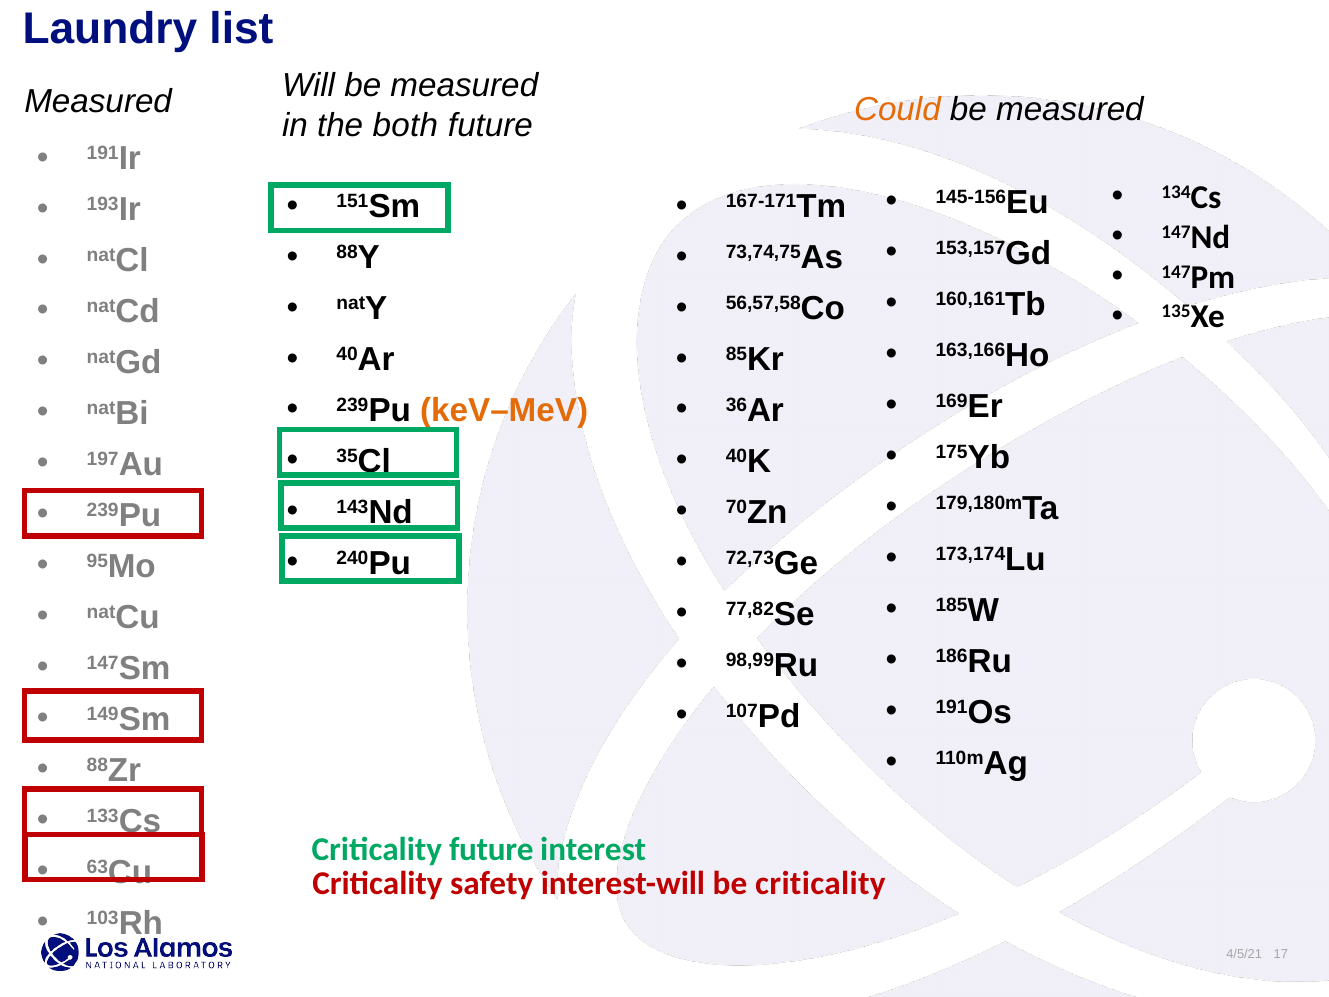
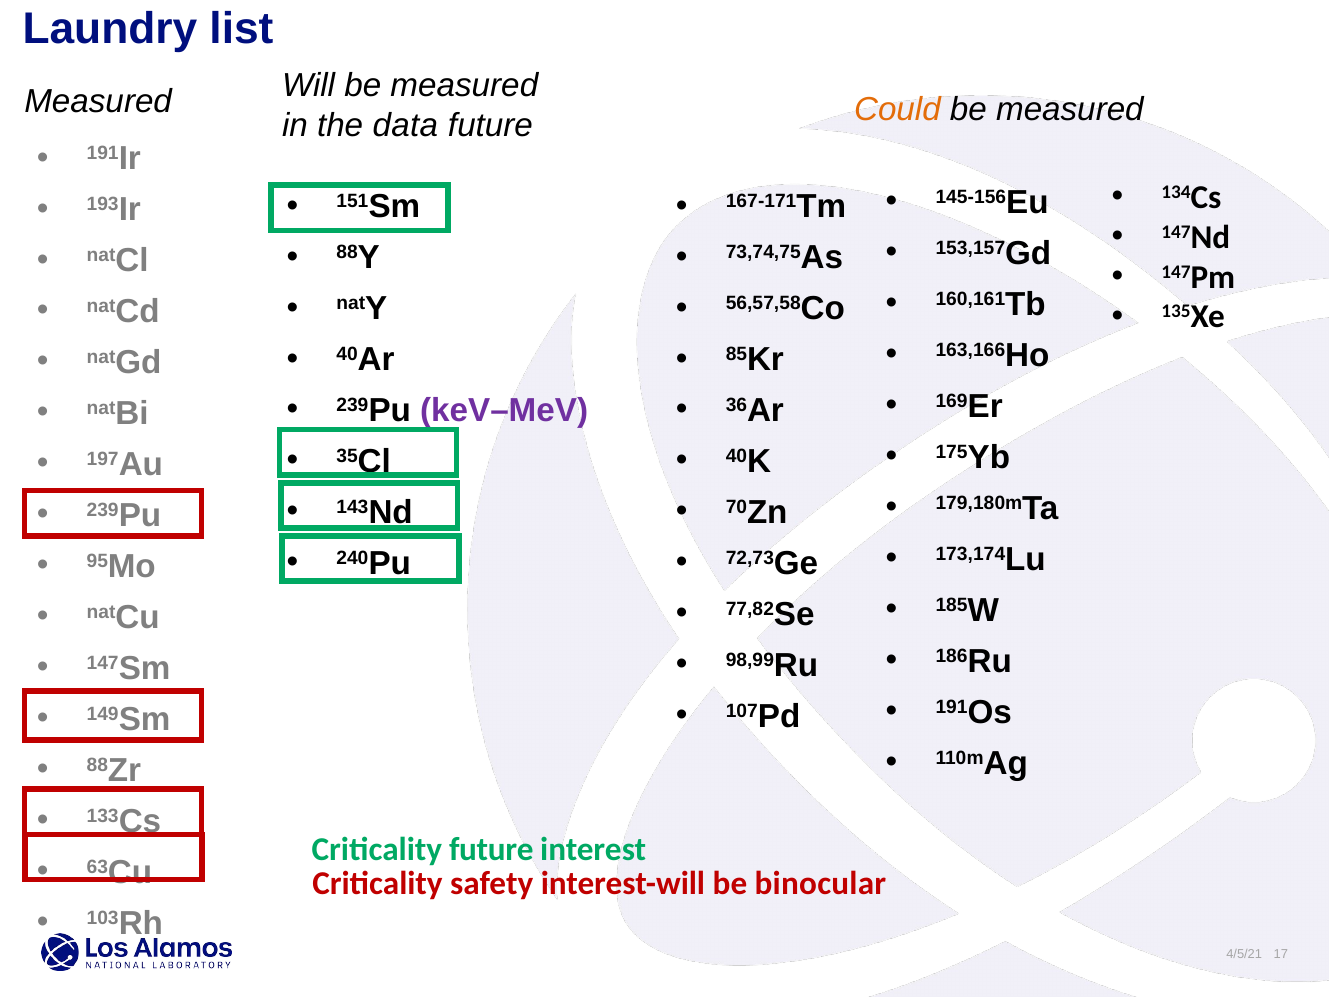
both: both -> data
keV–MeV colour: orange -> purple
be criticality: criticality -> binocular
